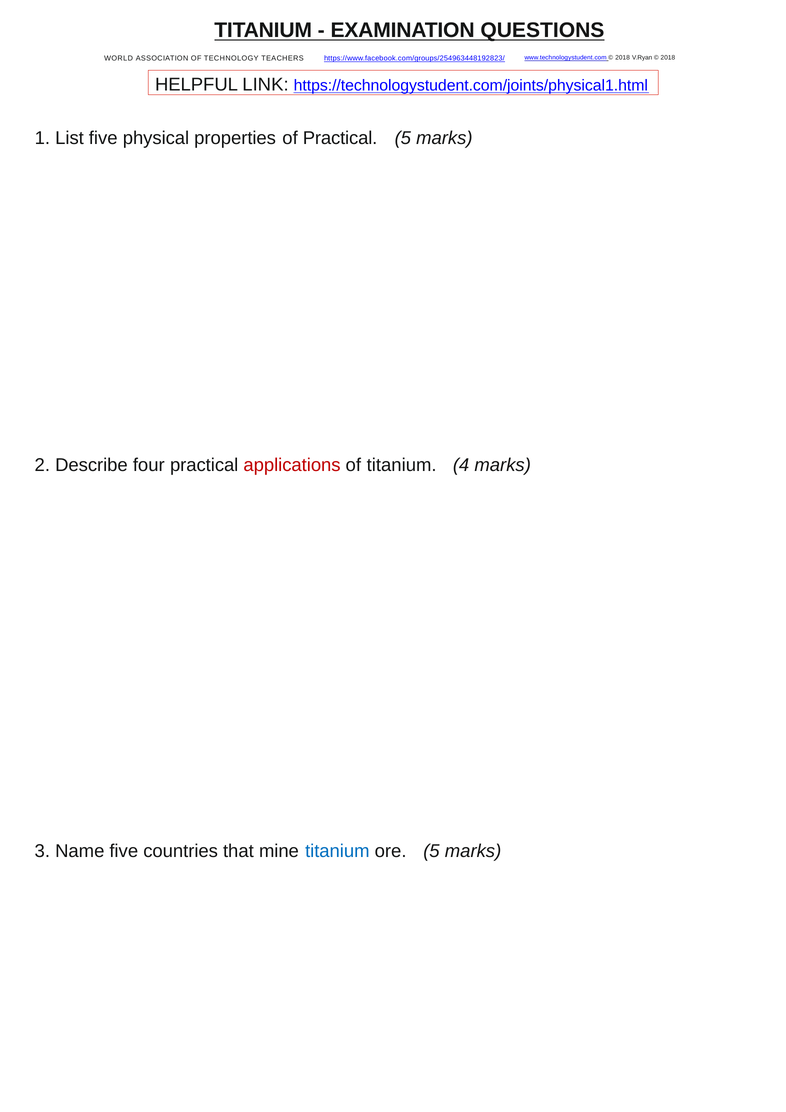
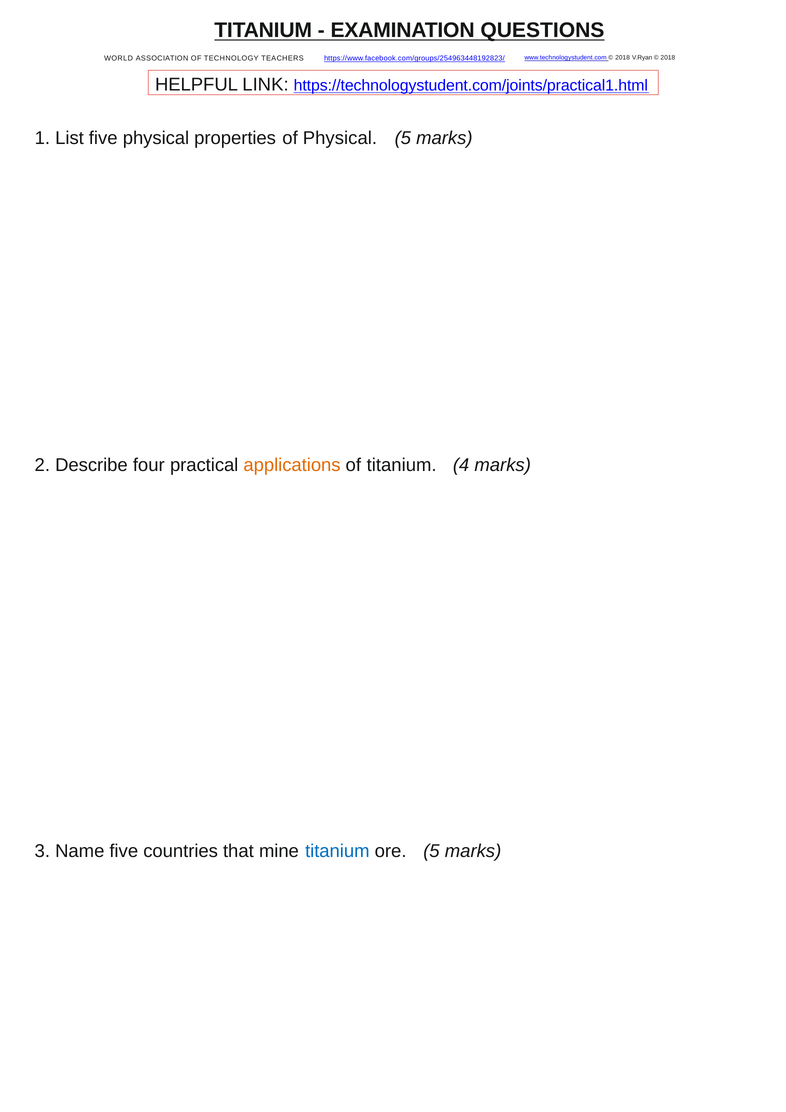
https://technologystudent.com/joints/physical1.html: https://technologystudent.com/joints/physical1.html -> https://technologystudent.com/joints/practical1.html
of Practical: Practical -> Physical
applications colour: red -> orange
